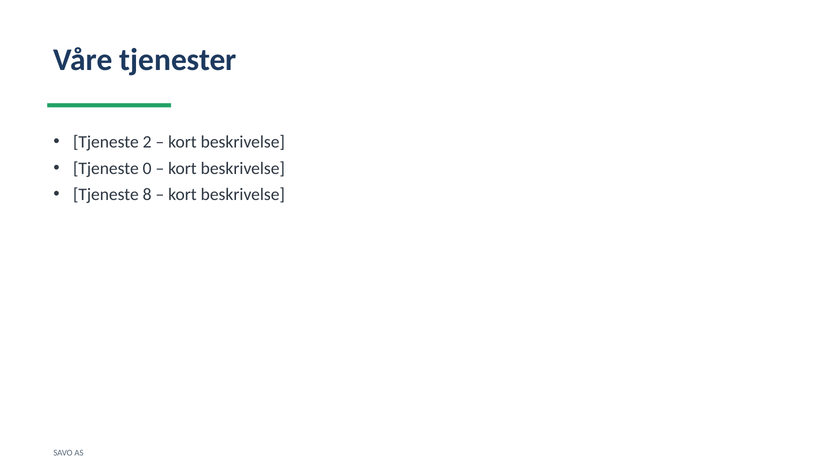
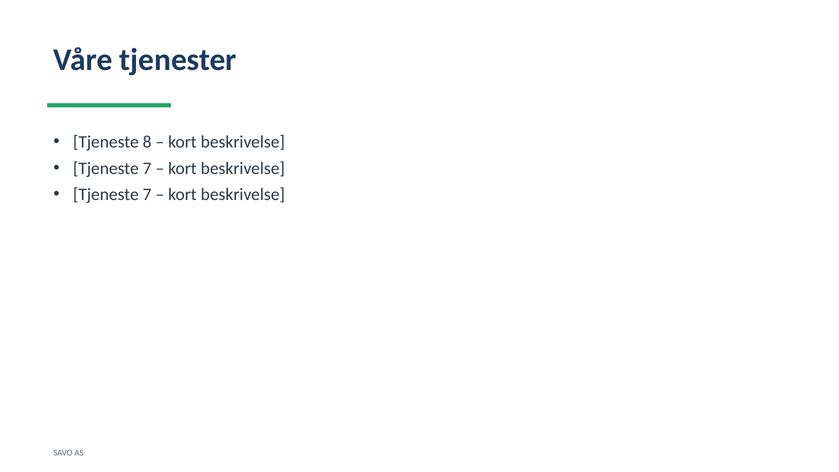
2: 2 -> 8
0 at (147, 168): 0 -> 7
8 at (147, 195): 8 -> 7
